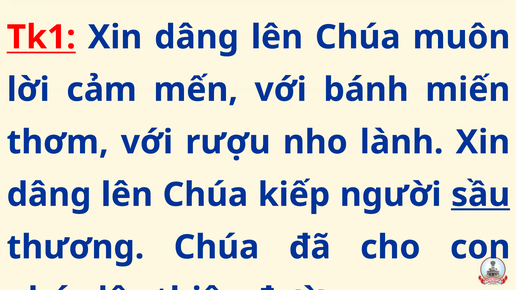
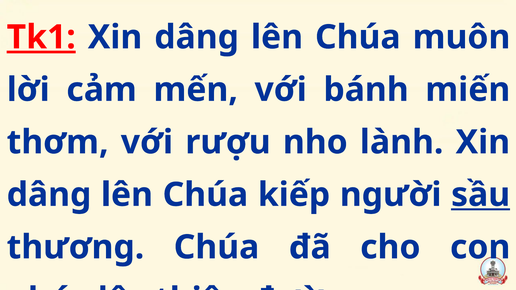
Tk1 underline: none -> present
